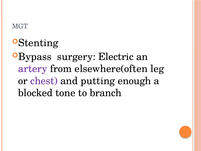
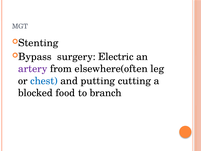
chest colour: purple -> blue
enough: enough -> cutting
tone: tone -> food
